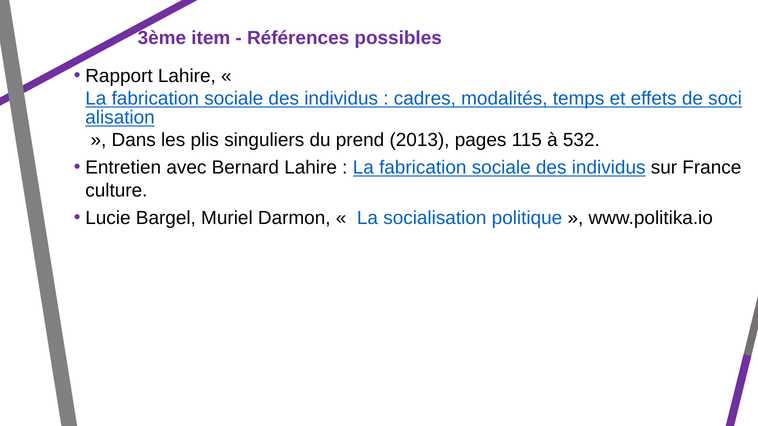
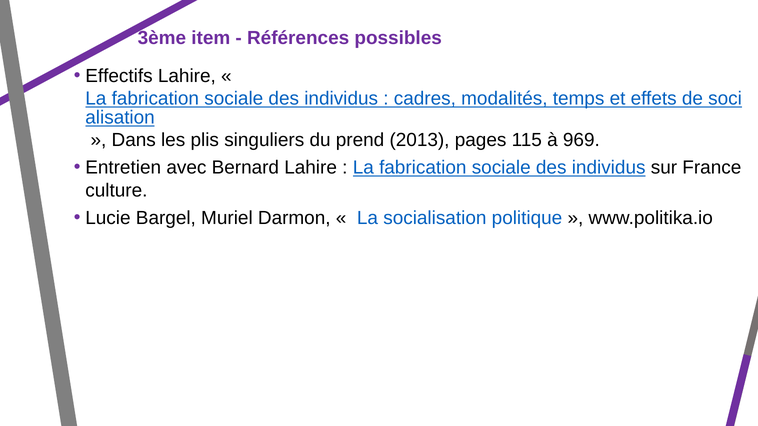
Rapport: Rapport -> Effectifs
532: 532 -> 969
